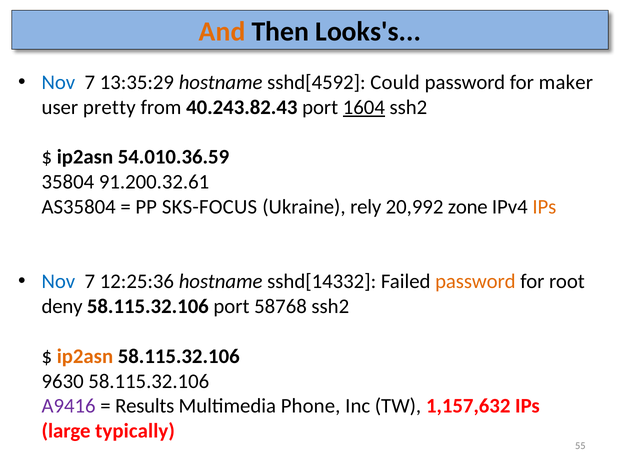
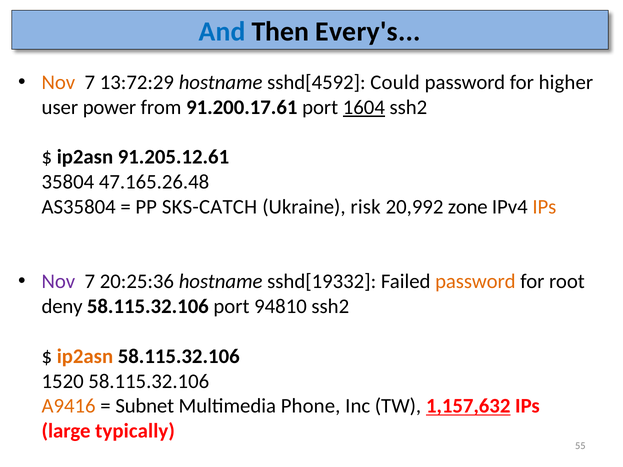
And colour: orange -> blue
Looks's: Looks's -> Every's
Nov at (58, 82) colour: blue -> orange
13:35:29: 13:35:29 -> 13:72:29
maker: maker -> higher
pretty: pretty -> power
40.243.82.43: 40.243.82.43 -> 91.200.17.61
54.010.36.59: 54.010.36.59 -> 91.205.12.61
91.200.32.61: 91.200.32.61 -> 47.165.26.48
SKS-FOCUS: SKS-FOCUS -> SKS-CATCH
rely: rely -> risk
Nov at (58, 282) colour: blue -> purple
12:25:36: 12:25:36 -> 20:25:36
sshd[14332: sshd[14332 -> sshd[19332
58768: 58768 -> 94810
9630: 9630 -> 1520
A9416 colour: purple -> orange
Results: Results -> Subnet
1,157,632 underline: none -> present
